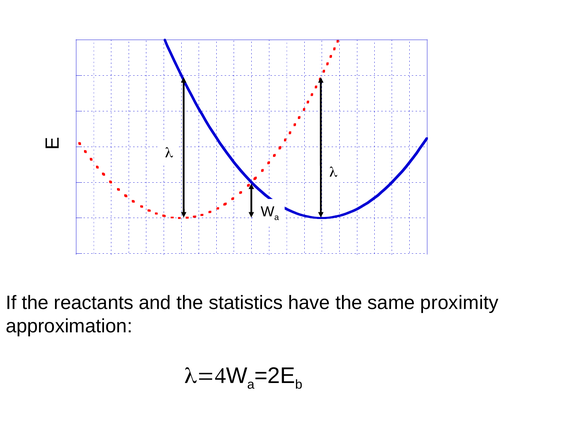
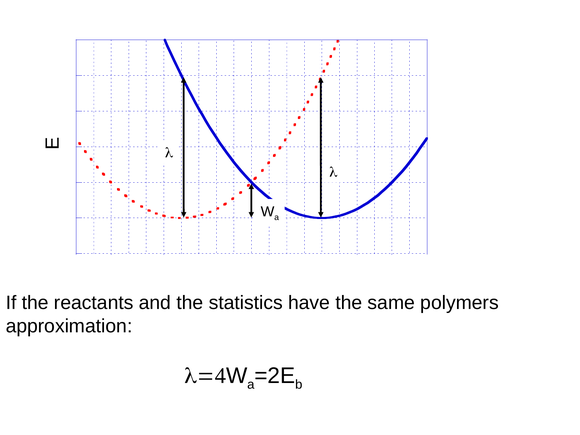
proximity: proximity -> polymers
